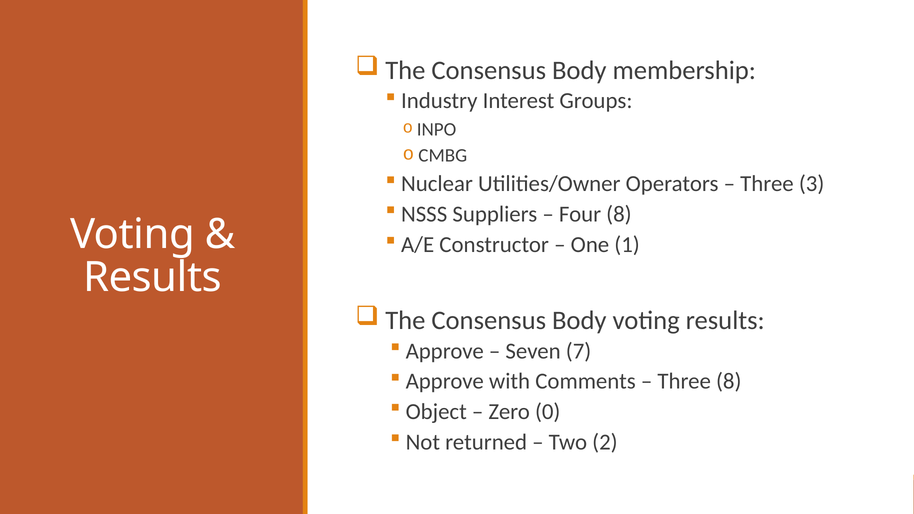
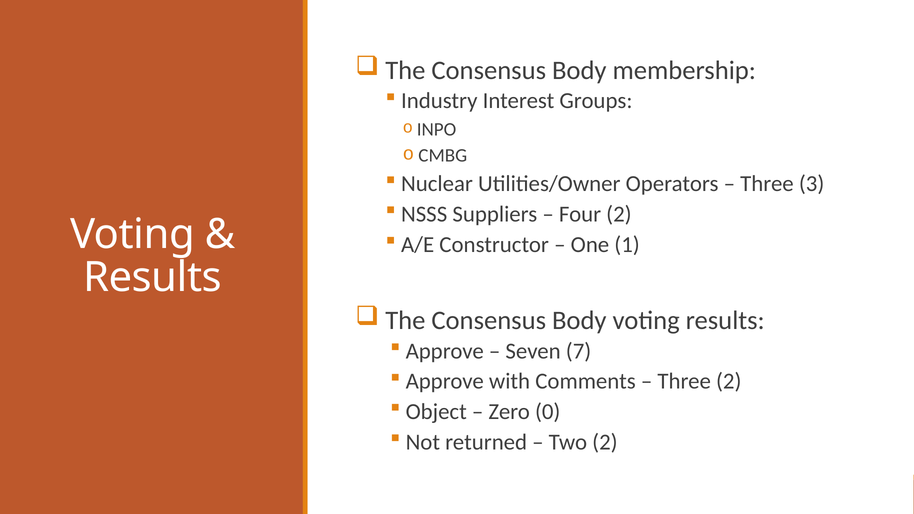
Four 8: 8 -> 2
Three 8: 8 -> 2
